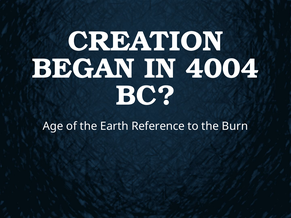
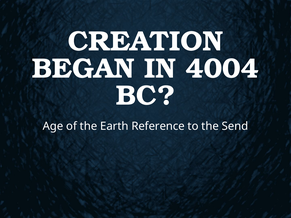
Burn: Burn -> Send
